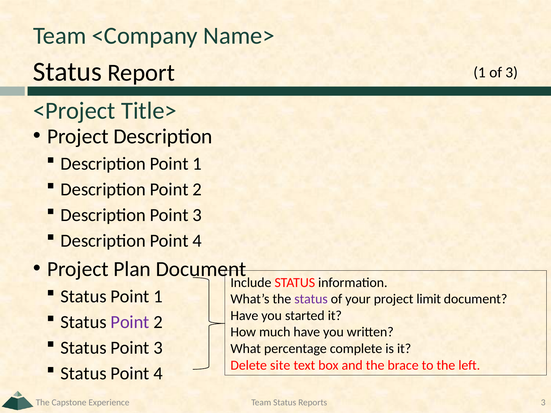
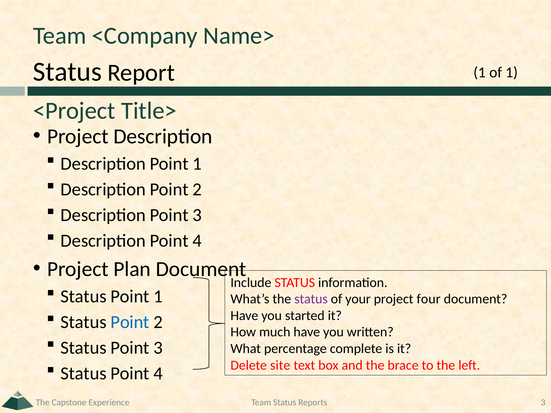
of 3: 3 -> 1
limit: limit -> four
Point at (130, 322) colour: purple -> blue
